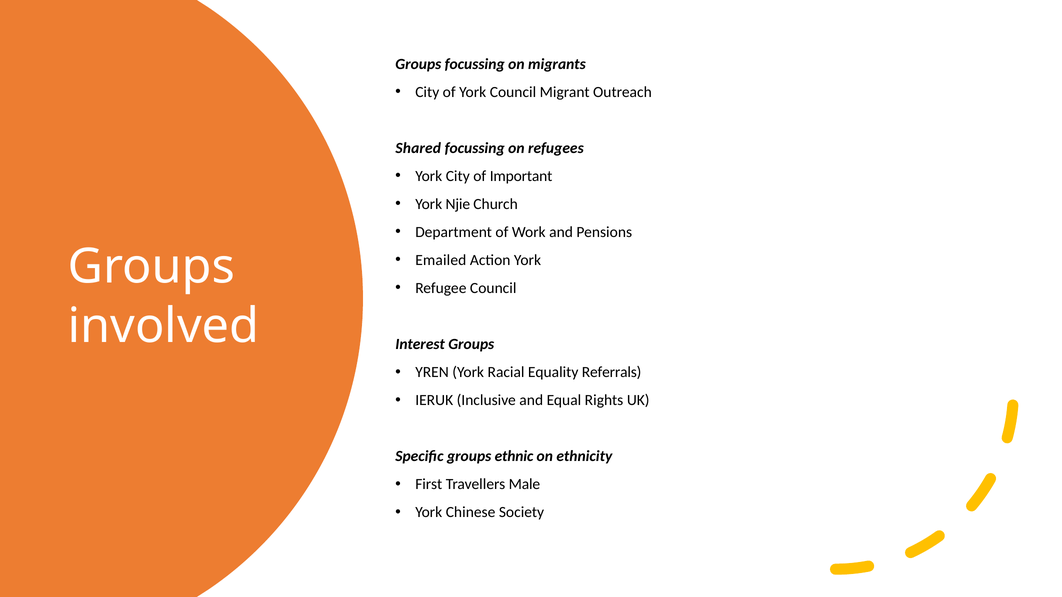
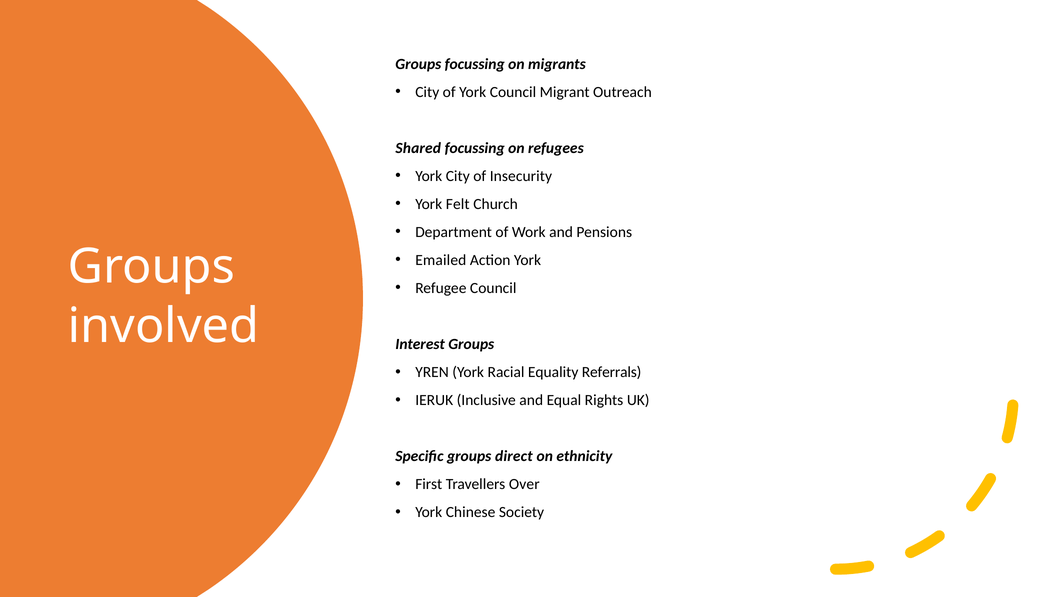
Important: Important -> Insecurity
Njie: Njie -> Felt
ethnic: ethnic -> direct
Male: Male -> Over
